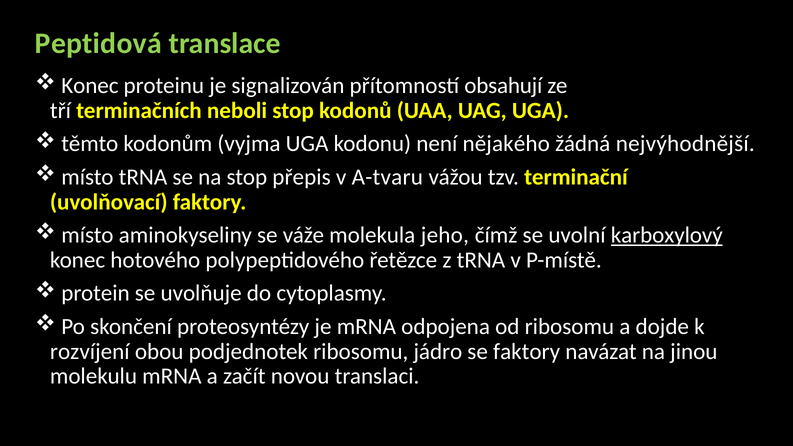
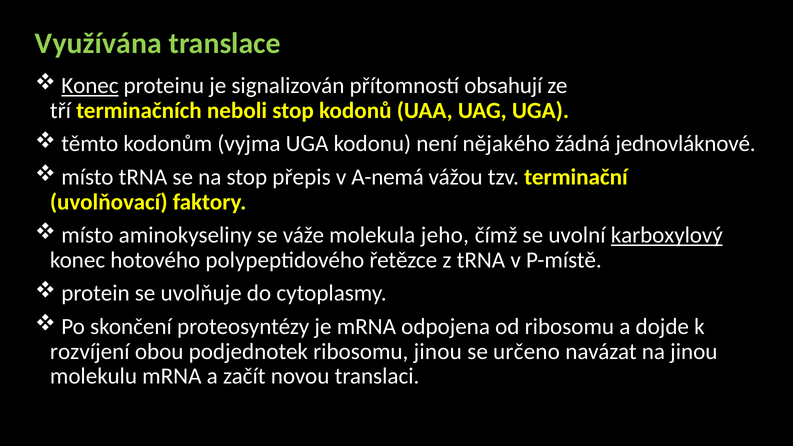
Peptidová: Peptidová -> Využívána
Konec at (90, 86) underline: none -> present
nejvýhodnější: nejvýhodnější -> jednovláknové
A-tvaru: A-tvaru -> A-nemá
ribosomu jádro: jádro -> jinou
se faktory: faktory -> určeno
